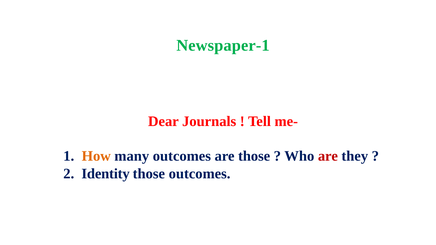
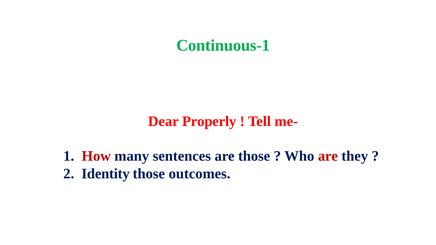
Newspaper-1: Newspaper-1 -> Continuous-1
Journals: Journals -> Properly
How colour: orange -> red
many outcomes: outcomes -> sentences
